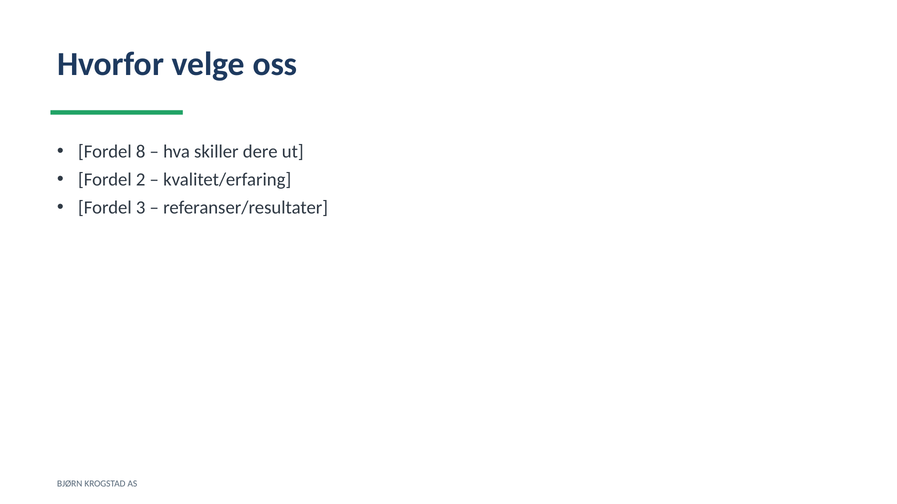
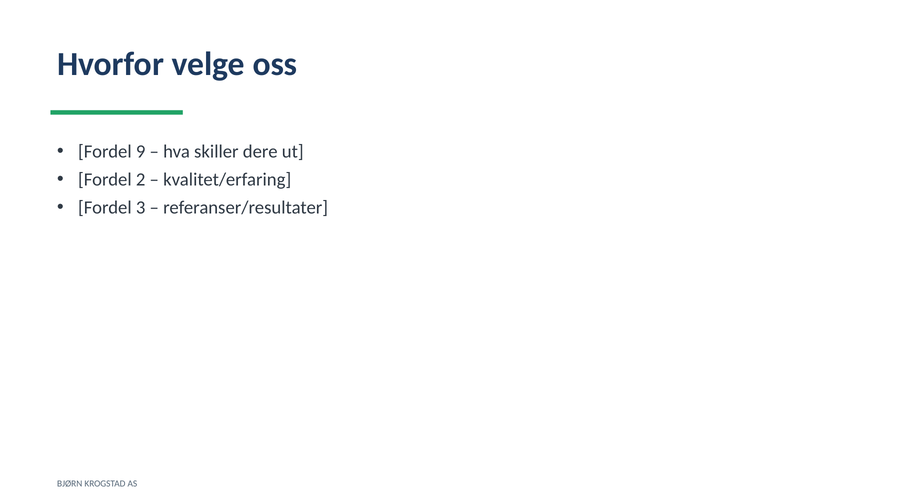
8: 8 -> 9
